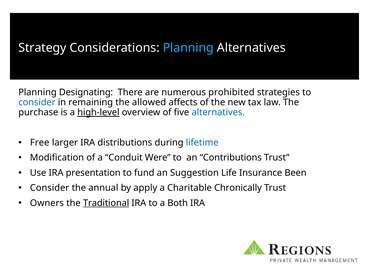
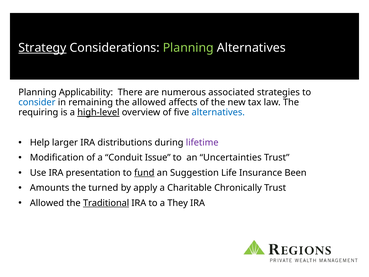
Strategy underline: none -> present
Planning at (188, 48) colour: light blue -> light green
Designating: Designating -> Applicability
prohibited: prohibited -> associated
purchase: purchase -> requiring
Free: Free -> Help
lifetime colour: blue -> purple
Were: Were -> Issue
Contributions: Contributions -> Uncertainties
fund underline: none -> present
Consider at (50, 188): Consider -> Amounts
annual: annual -> turned
Owners at (47, 203): Owners -> Allowed
Both: Both -> They
